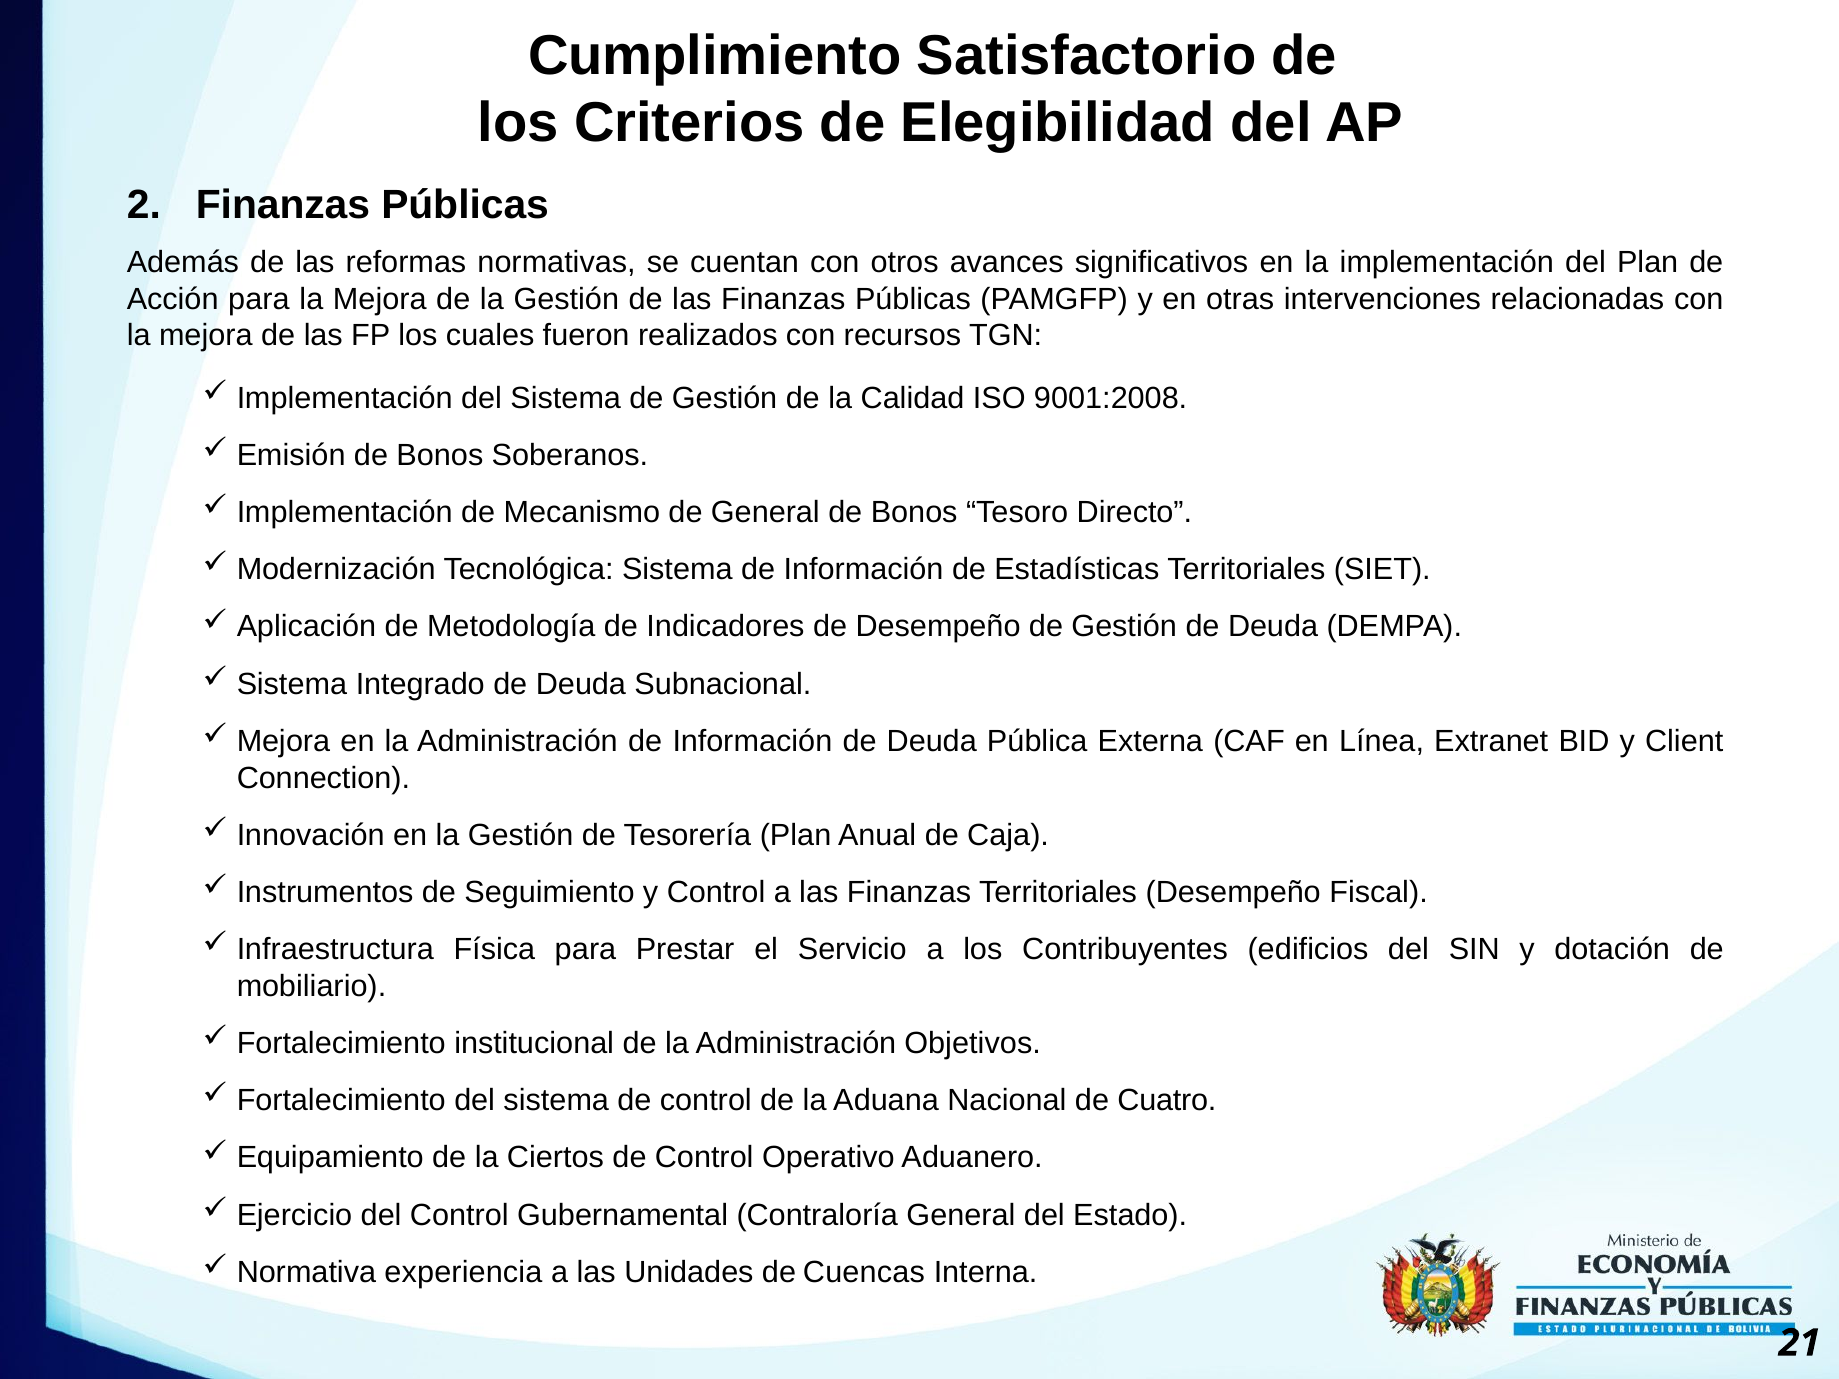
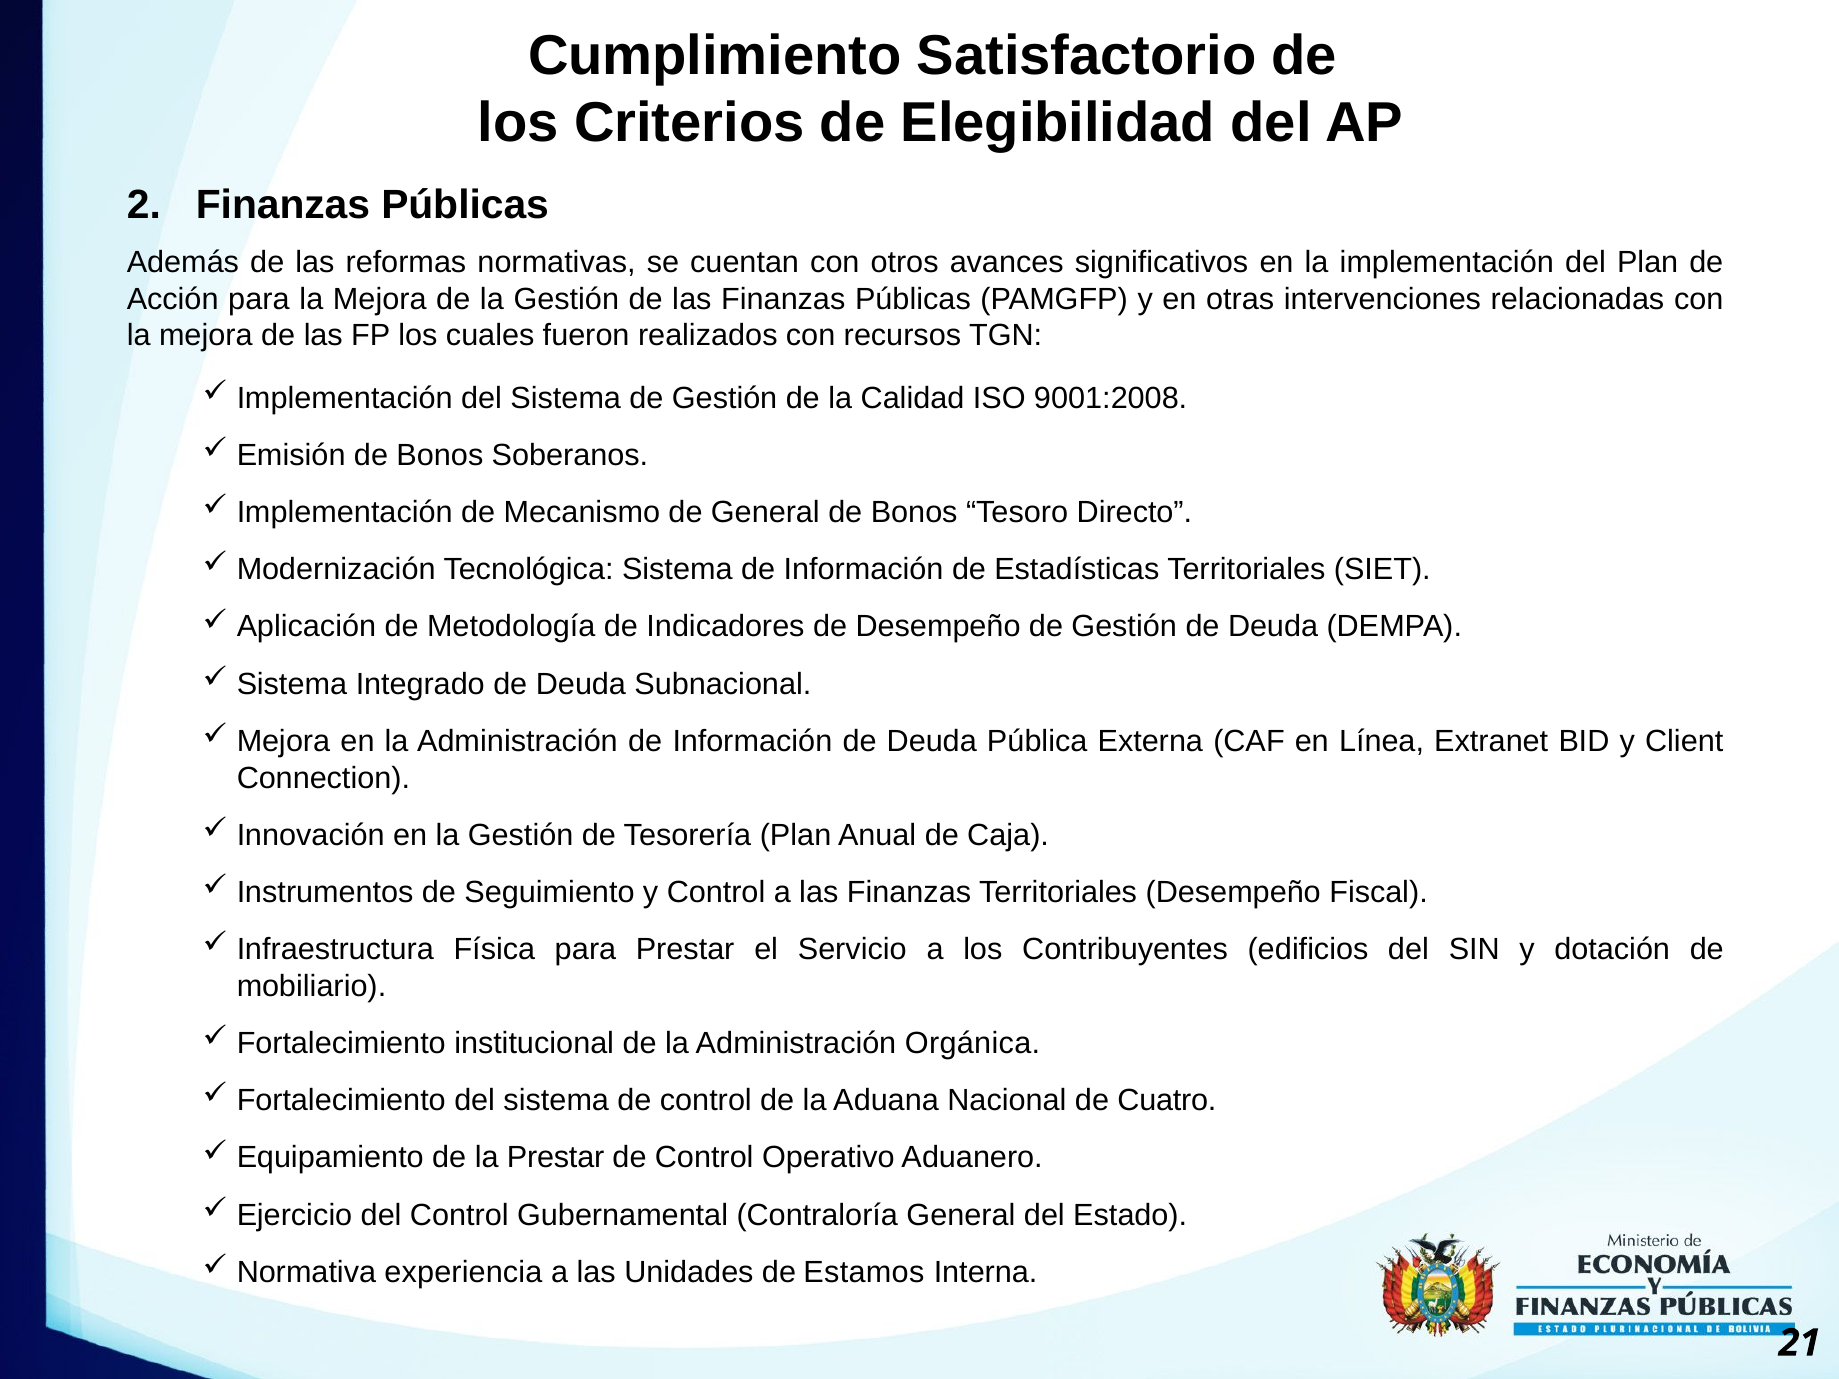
Objetivos: Objetivos -> Orgánica
la Ciertos: Ciertos -> Prestar
Cuencas: Cuencas -> Estamos
